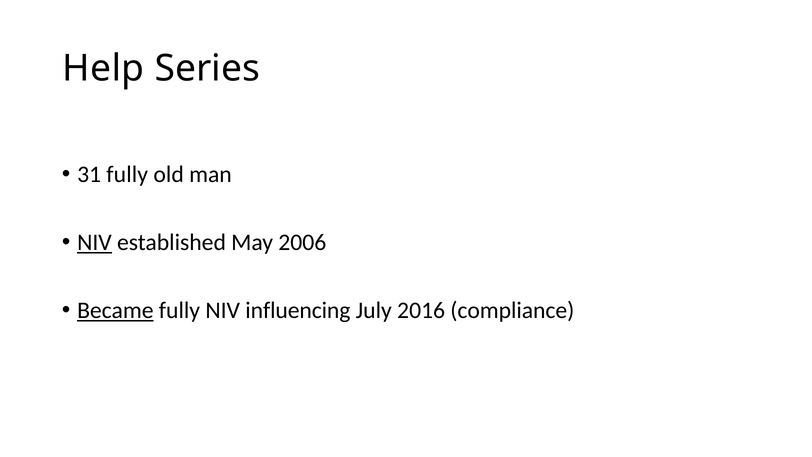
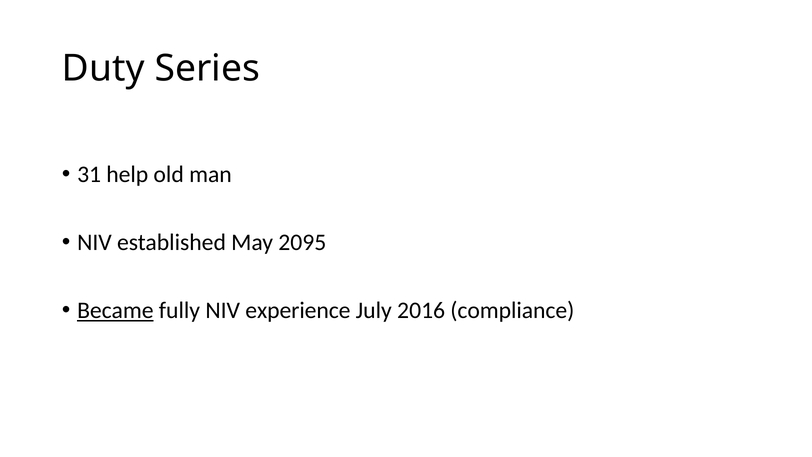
Help: Help -> Duty
31 fully: fully -> help
NIV at (94, 242) underline: present -> none
2006: 2006 -> 2095
influencing: influencing -> experience
